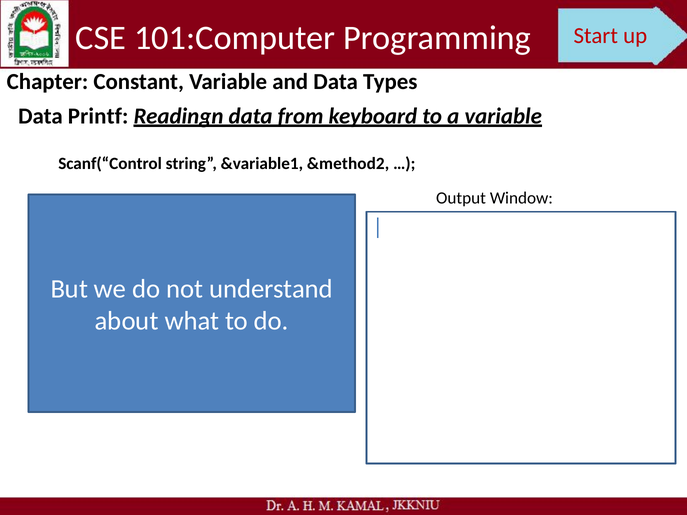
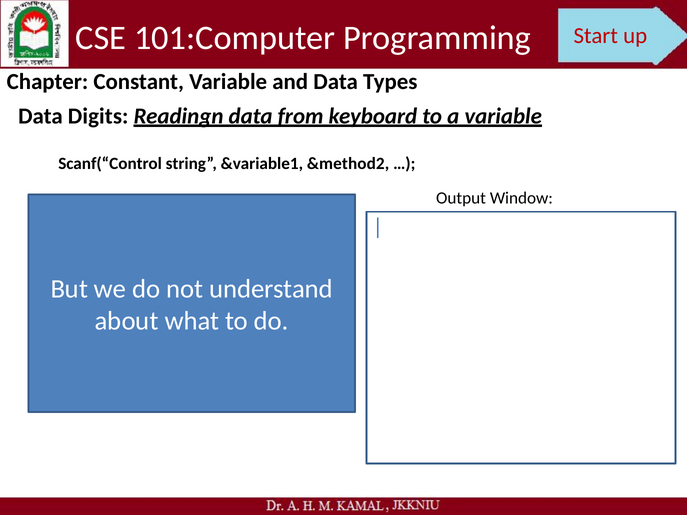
Printf: Printf -> Digits
